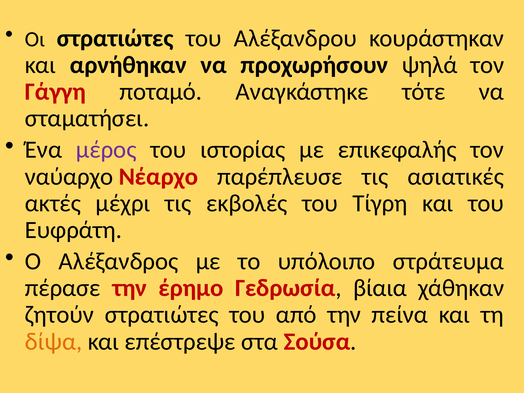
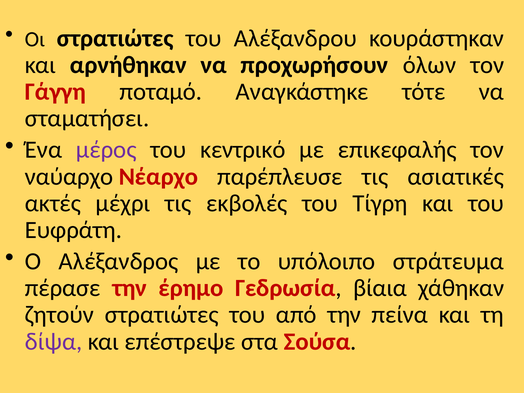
ψηλά: ψηλά -> όλων
ιστορίας: ιστορίας -> κεντρικό
δίψα colour: orange -> purple
